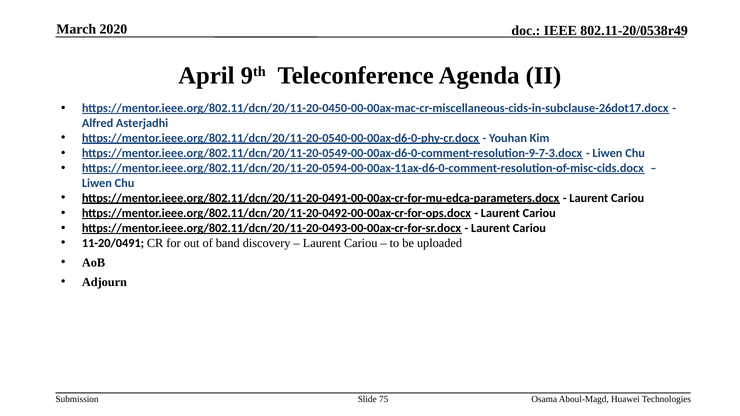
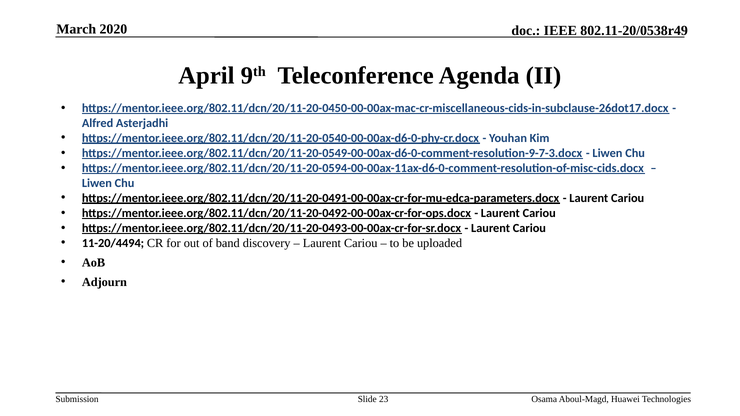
11-20/0491: 11-20/0491 -> 11-20/4494
75: 75 -> 23
